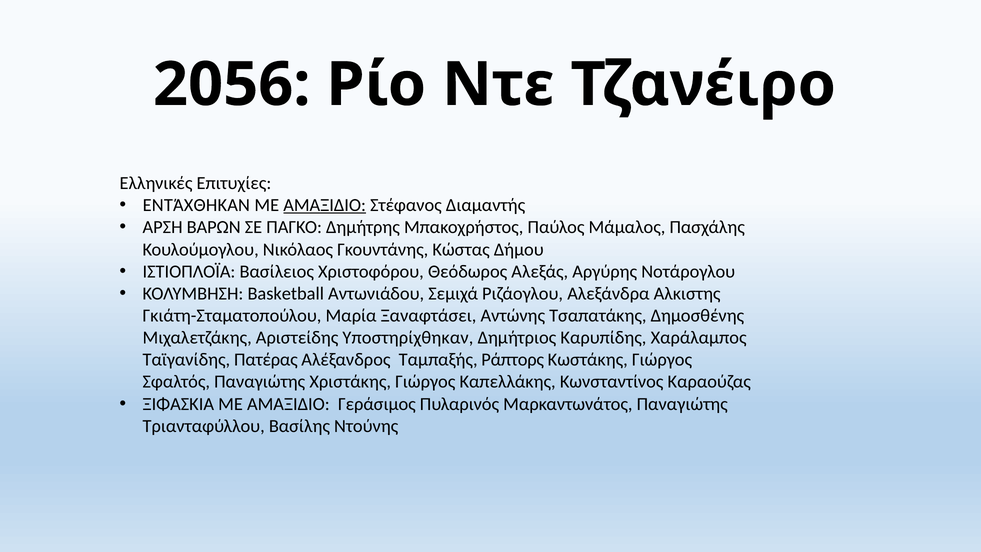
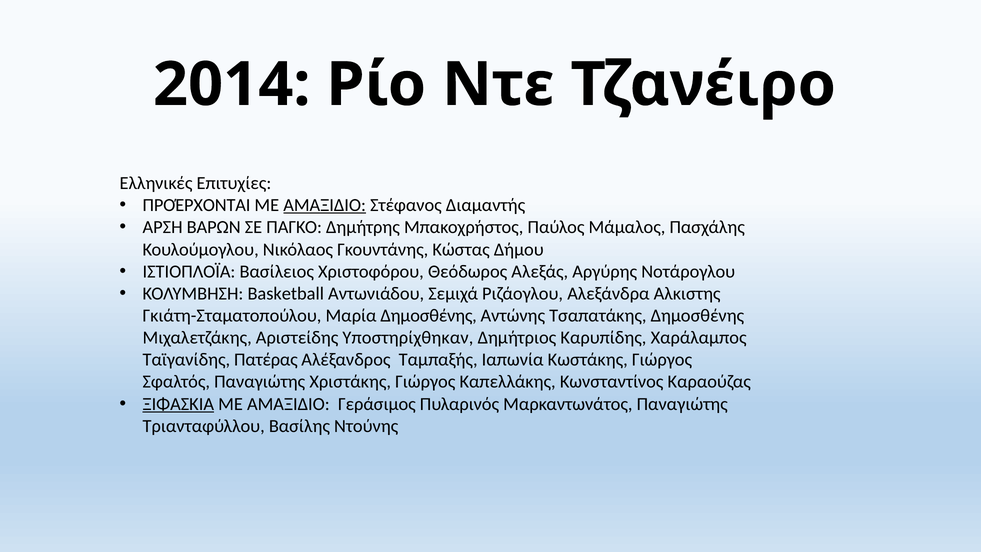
2056: 2056 -> 2014
ΕΝΤΆΧΘΗΚΑΝ: ΕΝΤΆΧΘΗΚΑΝ -> ΠΡΟΈΡΧΟΝΤΑΙ
Μαρία Ξαναφτάσει: Ξαναφτάσει -> Δημοσθένης
Ράπτορς: Ράπτορς -> Ιαπωνία
ΞΙΦΑΣΚΙΑ underline: none -> present
